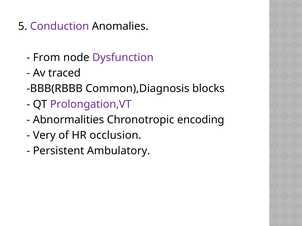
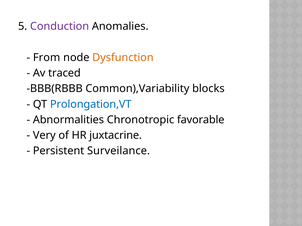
Dysfunction colour: purple -> orange
Common),Diagnosis: Common),Diagnosis -> Common),Variability
Prolongation,VT colour: purple -> blue
encoding: encoding -> favorable
occlusion: occlusion -> juxtacrine
Ambulatory: Ambulatory -> Surveilance
